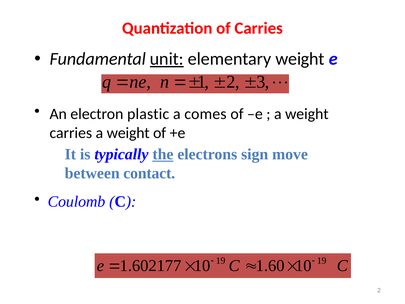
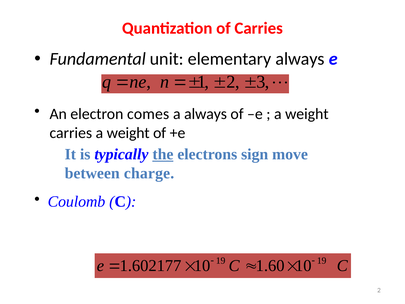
unit underline: present -> none
elementary weight: weight -> always
plastic: plastic -> comes
a comes: comes -> always
contact: contact -> charge
